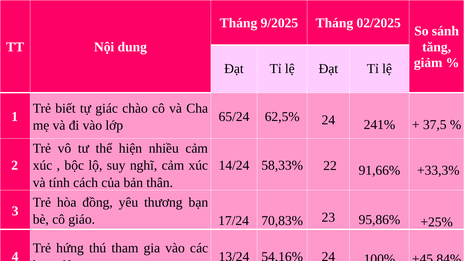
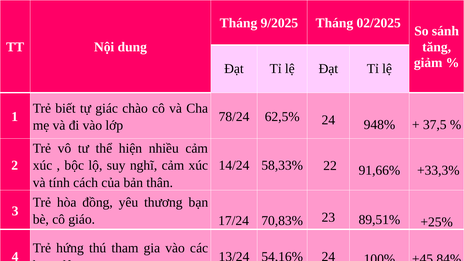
65/24: 65/24 -> 78/24
241%: 241% -> 948%
95,86%: 95,86% -> 89,51%
